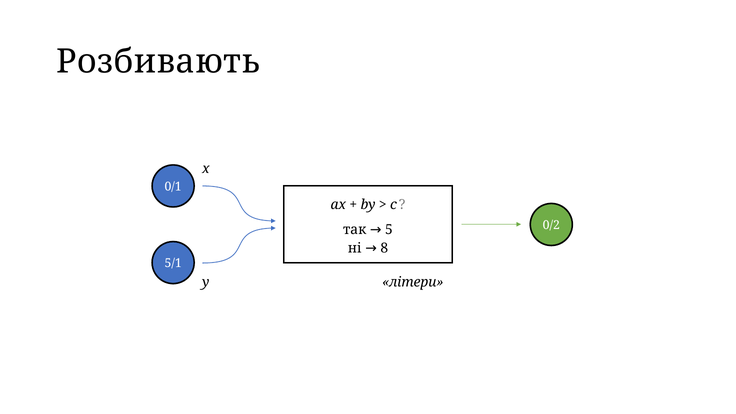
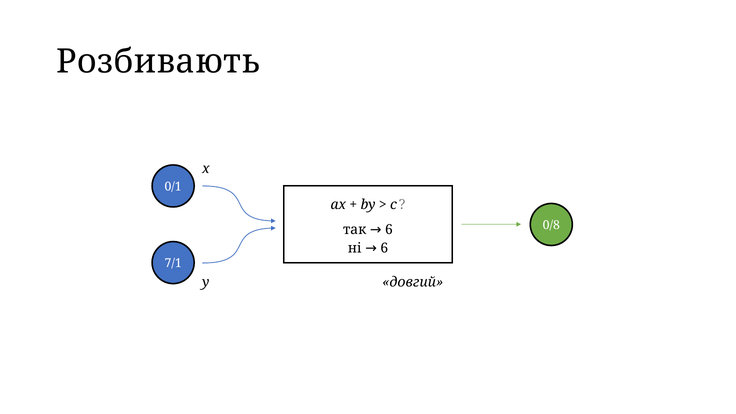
0/2: 0/2 -> 0/8
так 5: 5 -> 6
ні 8: 8 -> 6
5/1: 5/1 -> 7/1
літери: літери -> довгий
